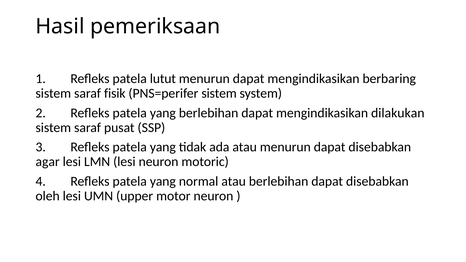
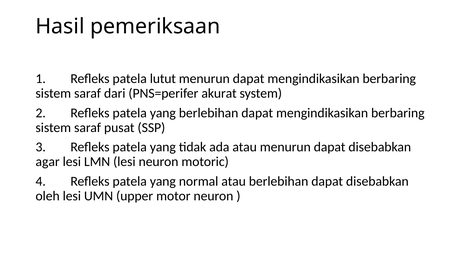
fisik: fisik -> dari
PNS=perifer sistem: sistem -> akurat
berlebihan dapat mengindikasikan dilakukan: dilakukan -> berbaring
